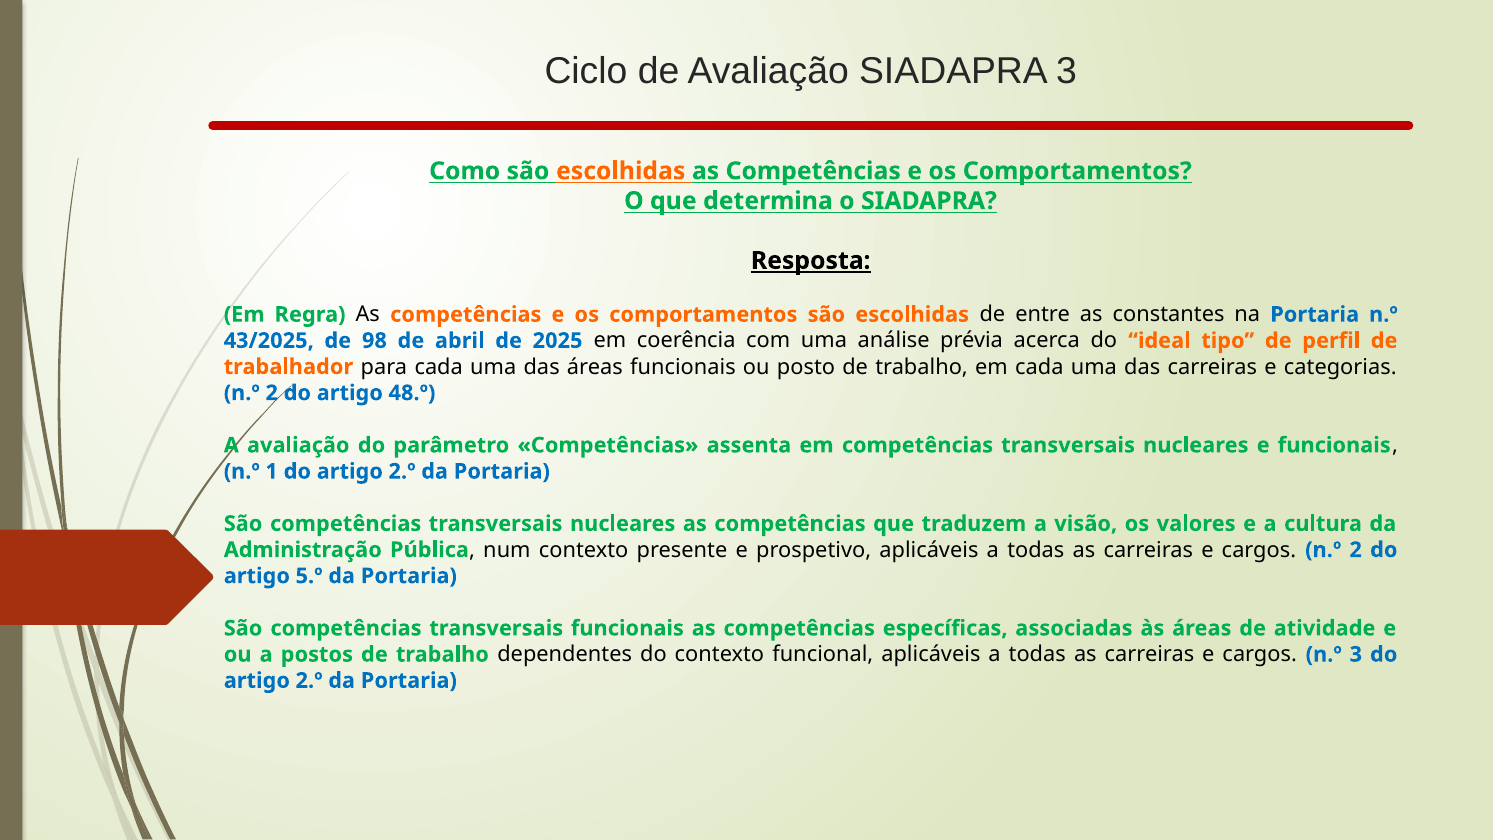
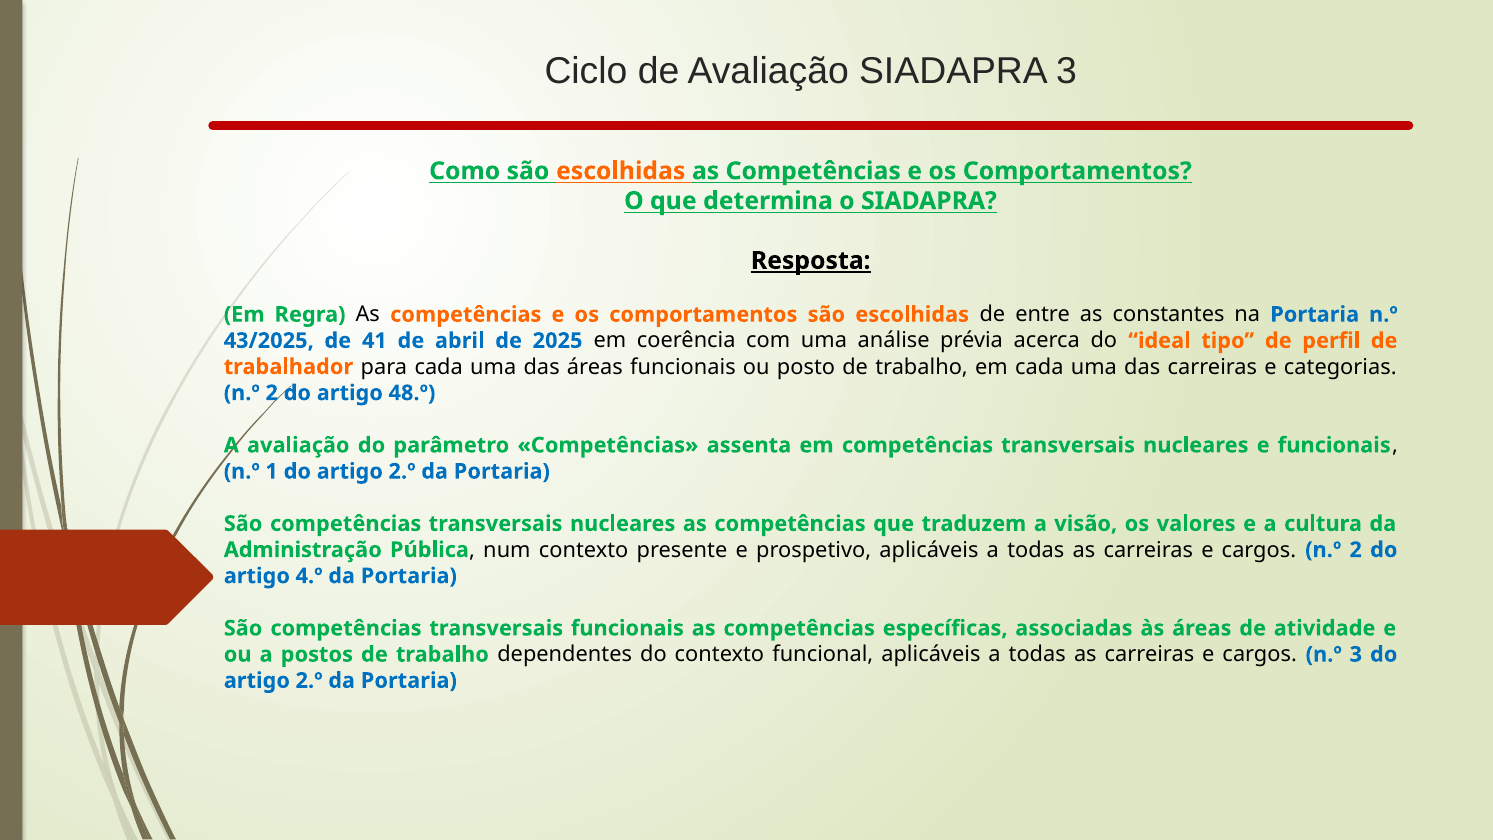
98: 98 -> 41
5.º: 5.º -> 4.º
